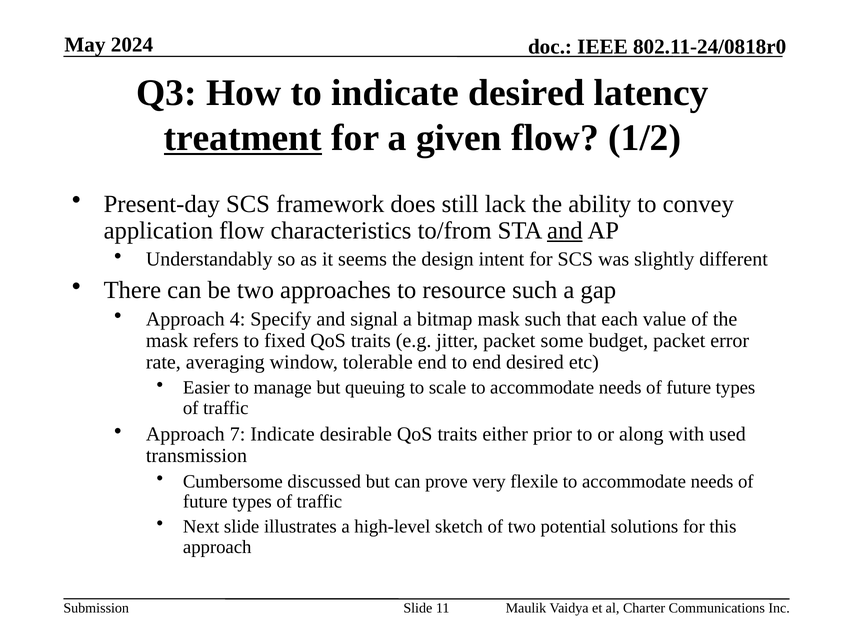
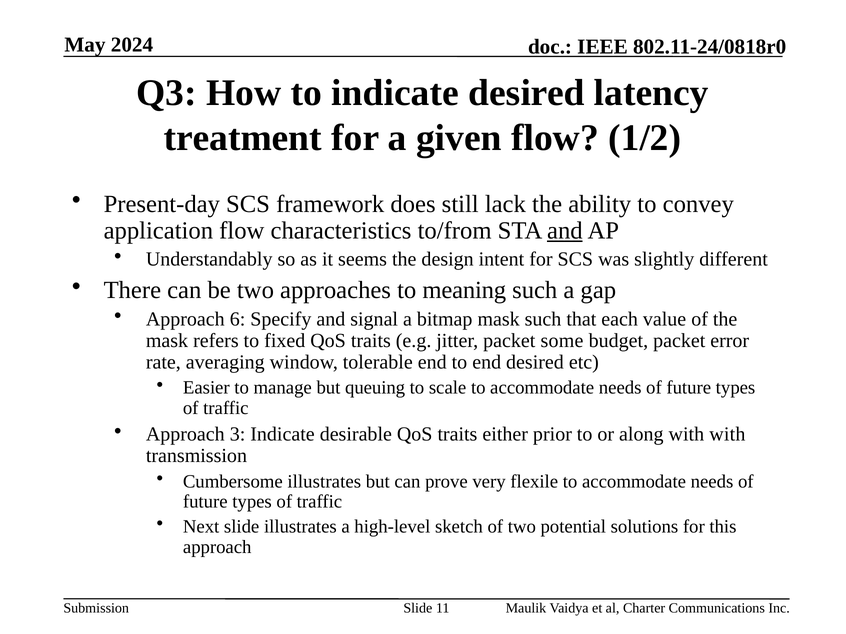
treatment underline: present -> none
resource: resource -> meaning
4: 4 -> 6
7: 7 -> 3
with used: used -> with
Cumbersome discussed: discussed -> illustrates
